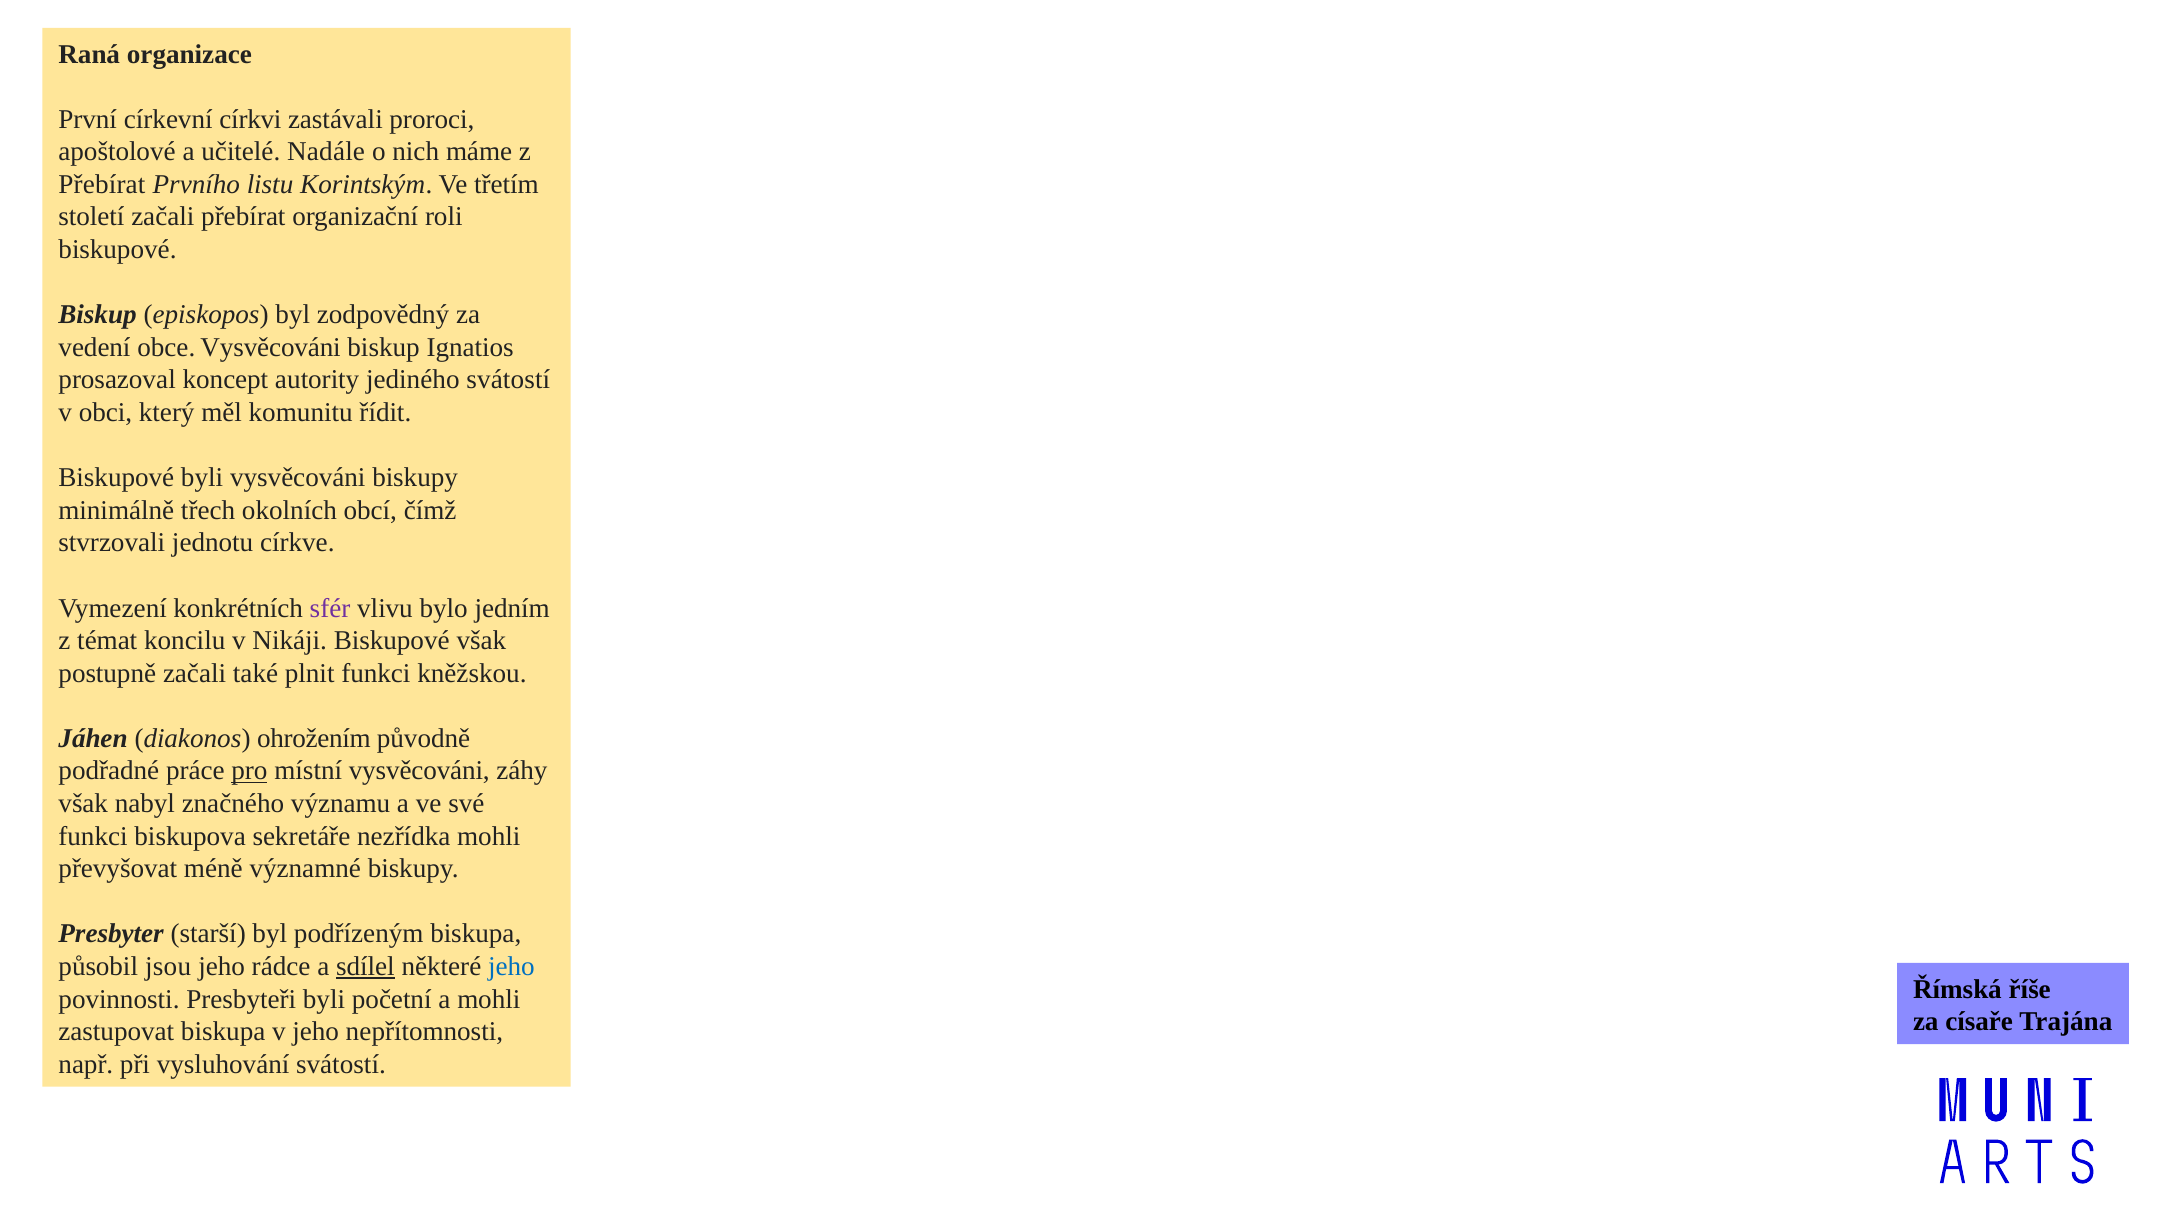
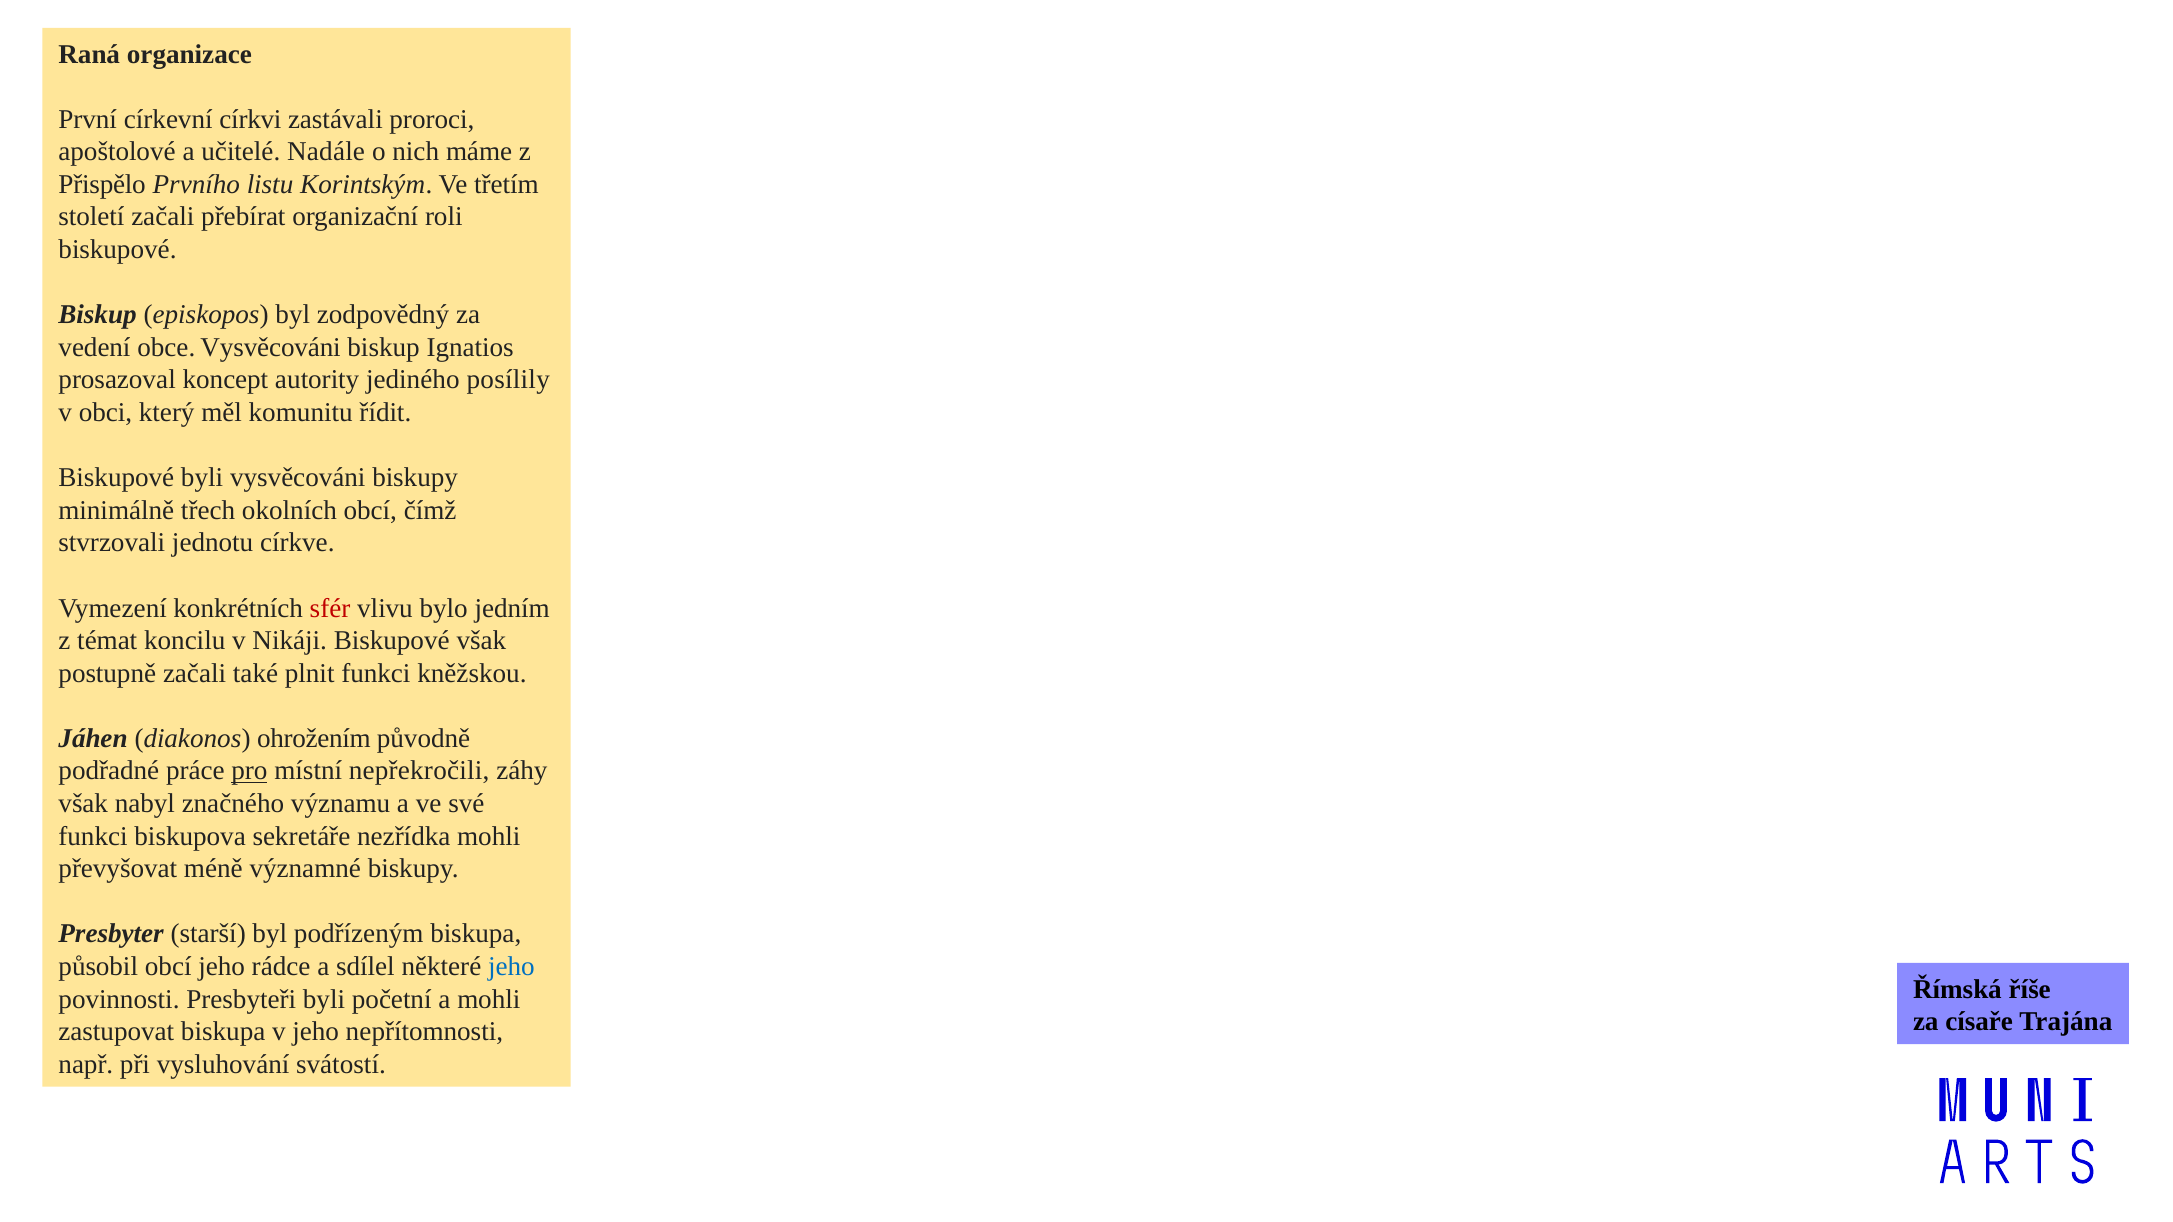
Přebírat at (102, 184): Přebírat -> Přispělo
jediného svátostí: svátostí -> posílily
sfér colour: purple -> red
místní vysvěcováni: vysvěcováni -> nepřekročili
působil jsou: jsou -> obcí
sdílel underline: present -> none
